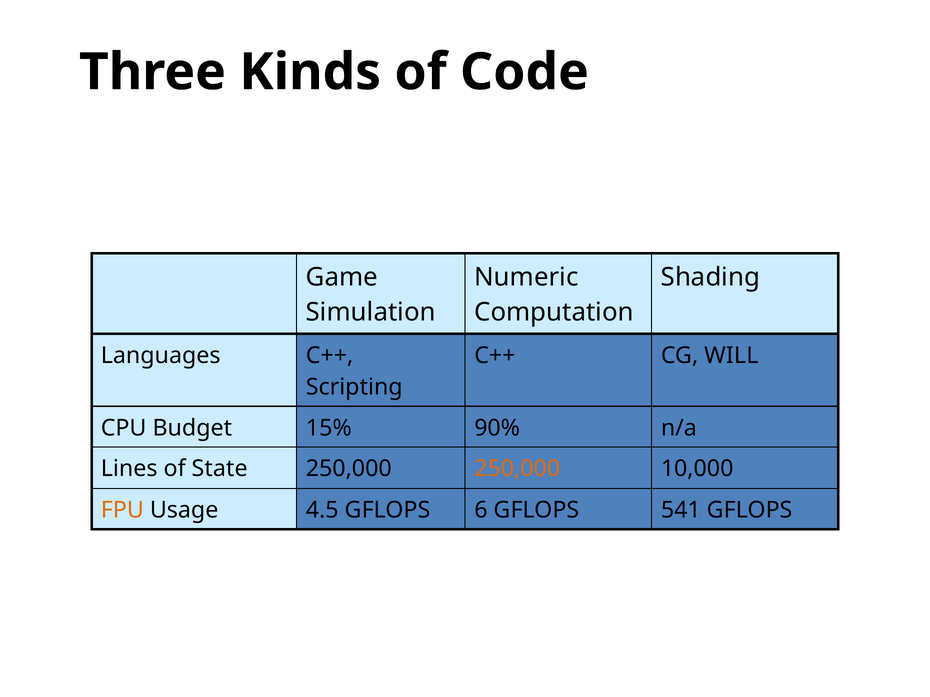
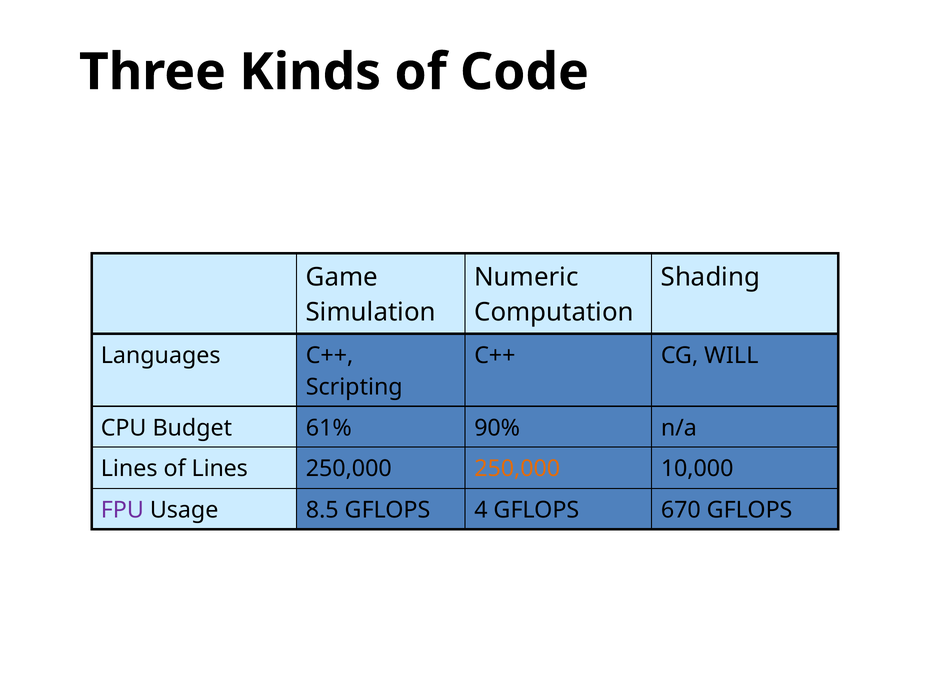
15%: 15% -> 61%
of State: State -> Lines
FPU colour: orange -> purple
4.5: 4.5 -> 8.5
6: 6 -> 4
541: 541 -> 670
